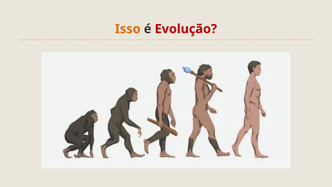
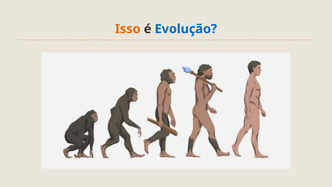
Evolução colour: red -> blue
